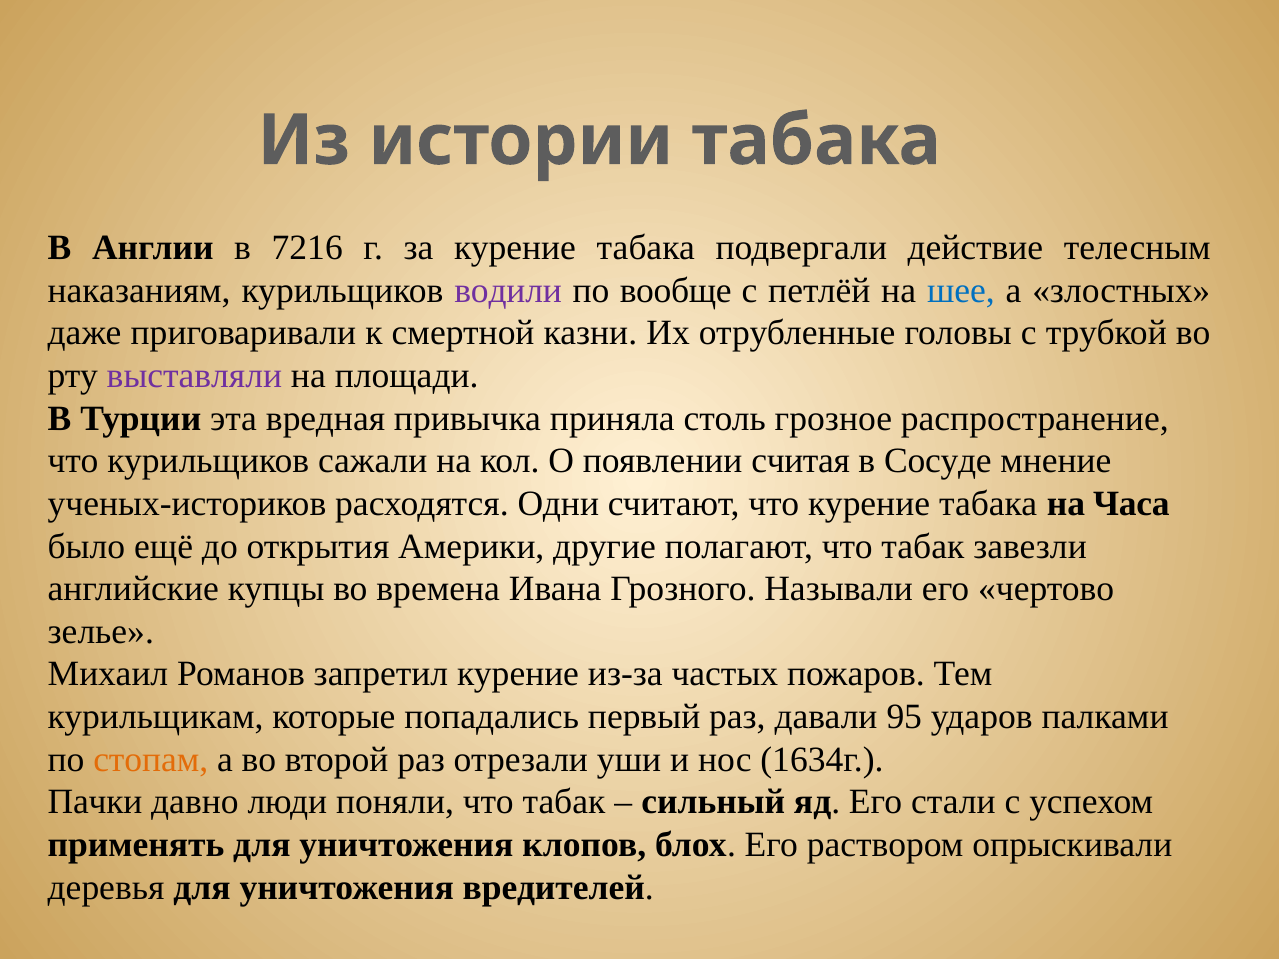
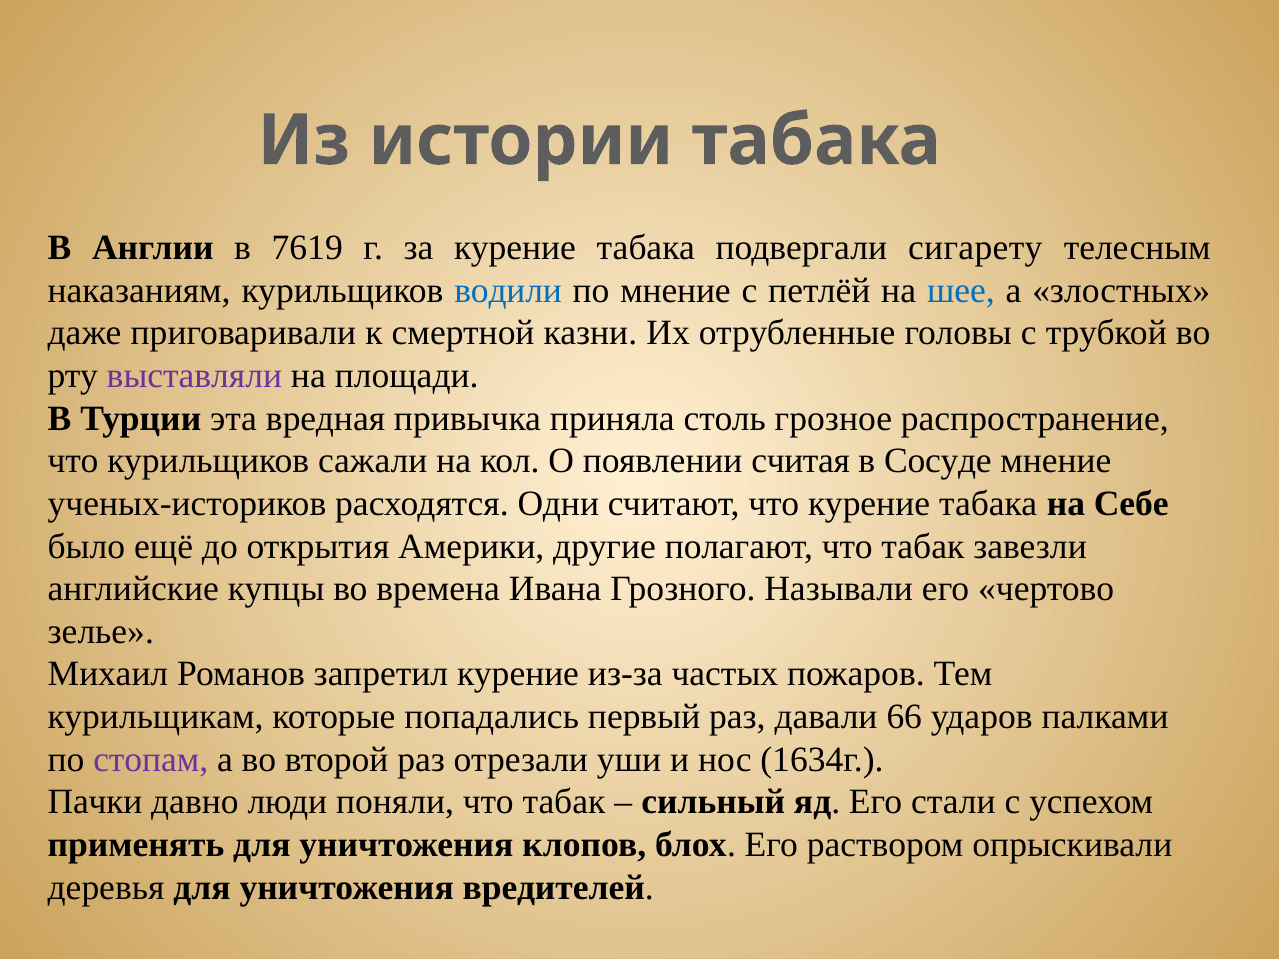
7216: 7216 -> 7619
действие: действие -> сигарету
водили colour: purple -> blue
по вообще: вообще -> мнение
Часа: Часа -> Себе
95: 95 -> 66
стопам colour: orange -> purple
